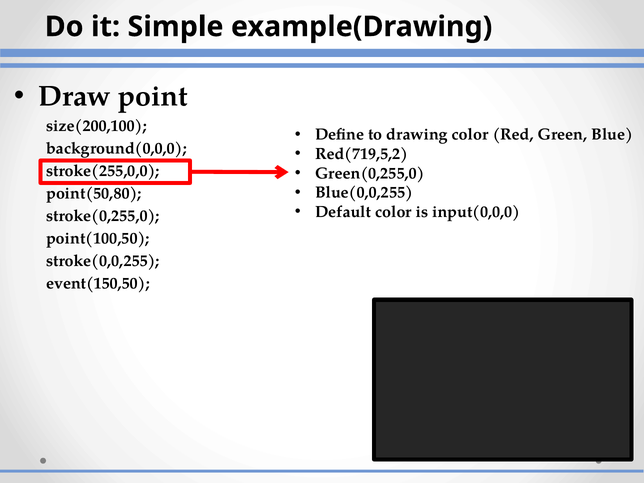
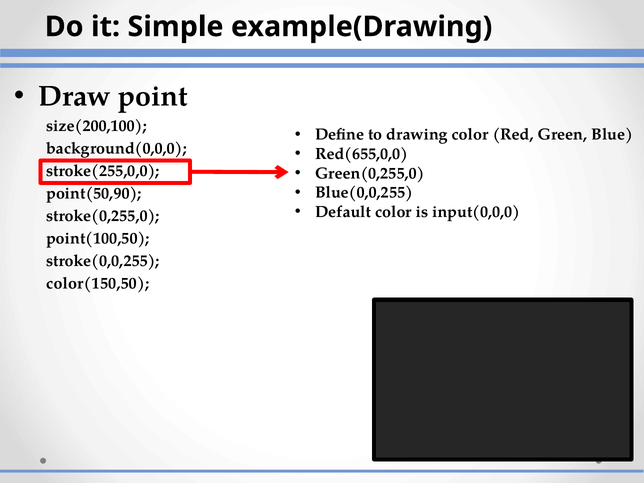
Red(719,5,2: Red(719,5,2 -> Red(655,0,0
point(50,80: point(50,80 -> point(50,90
event(150,50: event(150,50 -> color(150,50
